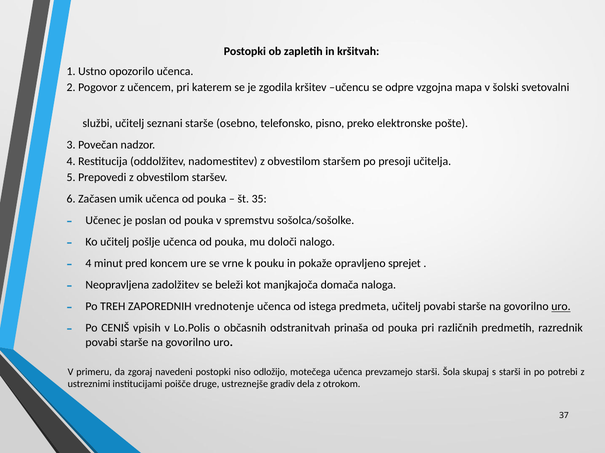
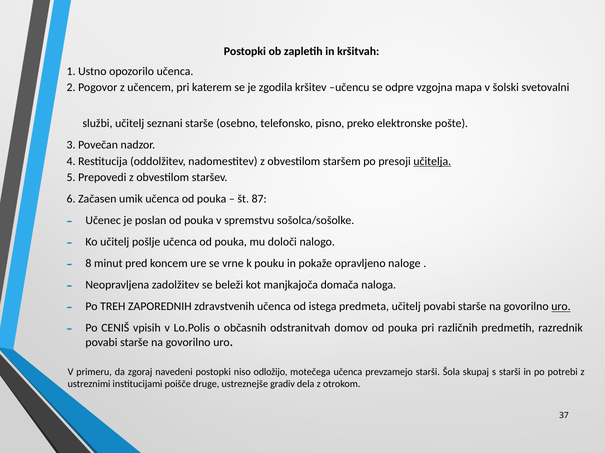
učitelja underline: none -> present
35: 35 -> 87
4 at (88, 264): 4 -> 8
sprejet: sprejet -> naloge
vrednotenje: vrednotenje -> zdravstvenih
prinaša: prinaša -> domov
